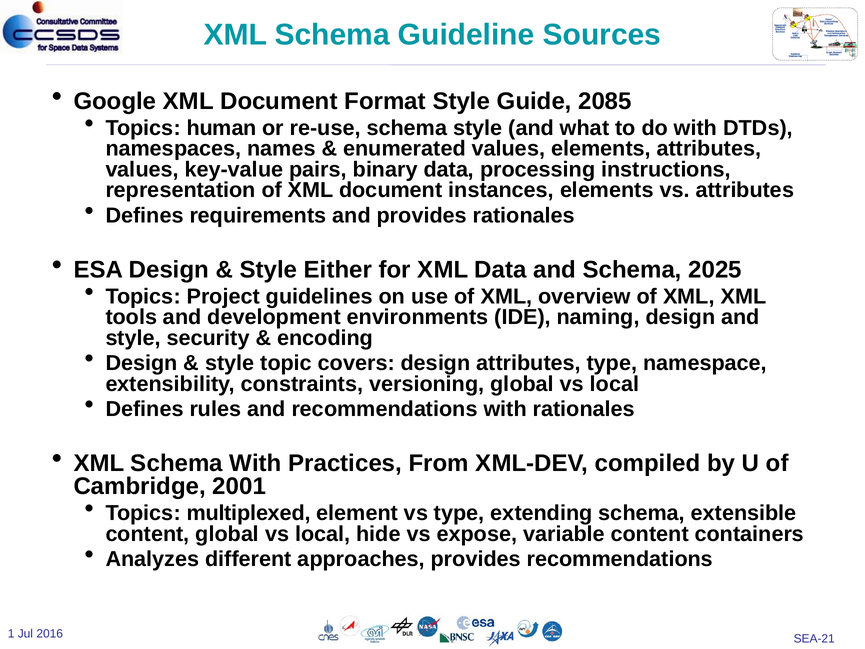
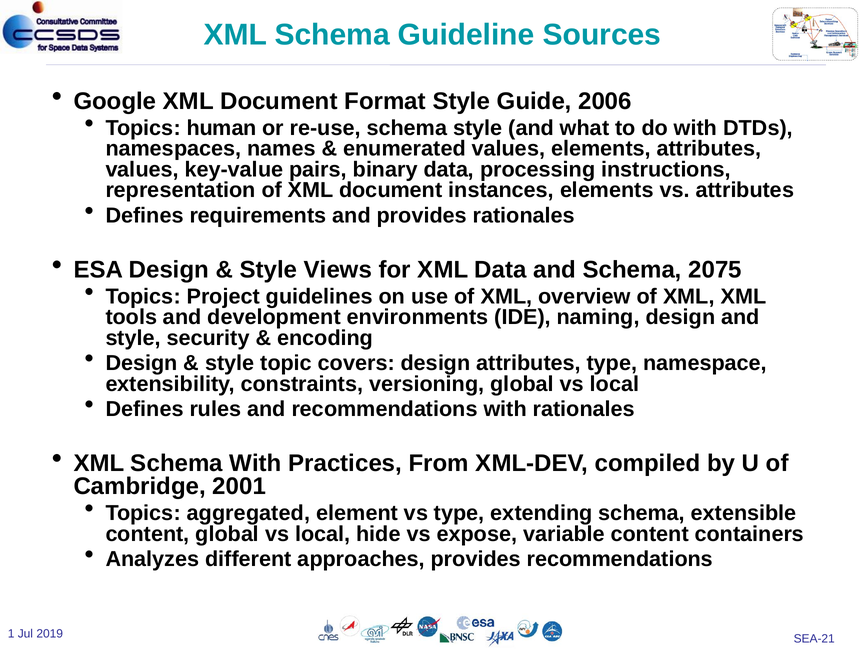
2085: 2085 -> 2006
Either: Either -> Views
2025: 2025 -> 2075
multiplexed: multiplexed -> aggregated
2016: 2016 -> 2019
